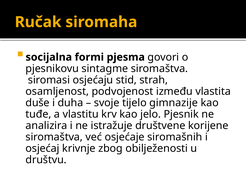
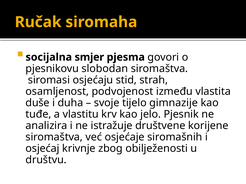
formi: formi -> smjer
sintagme: sintagme -> slobodan
